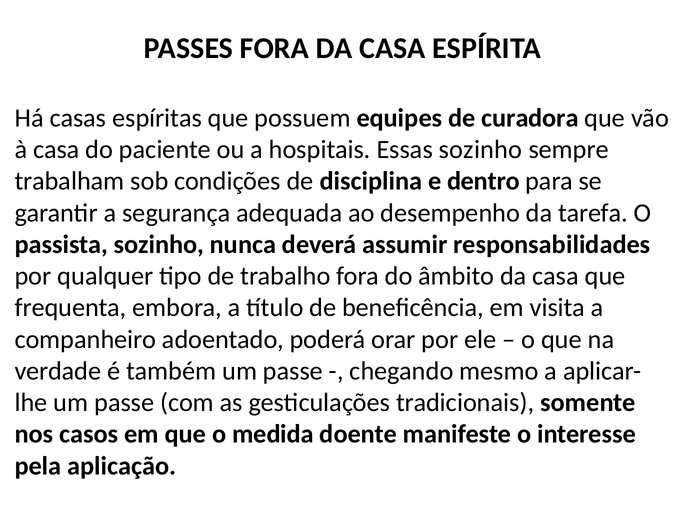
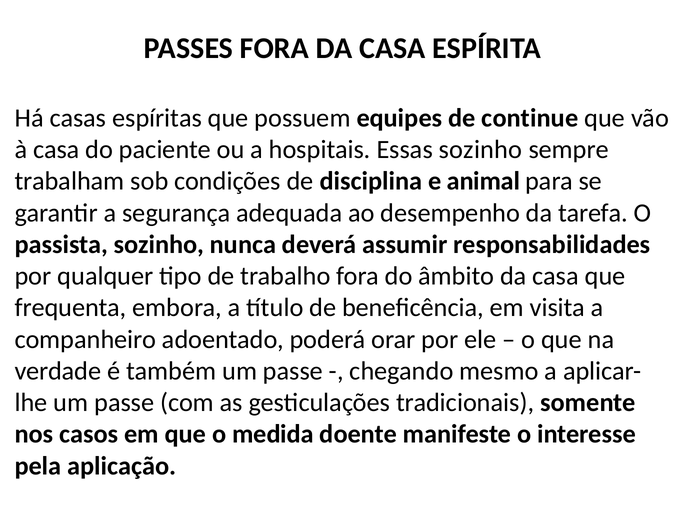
curadora: curadora -> continue
dentro: dentro -> animal
